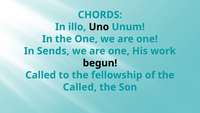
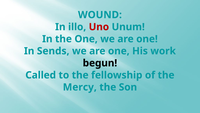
CHORDS: CHORDS -> WOUND
Uno colour: black -> red
Called at (80, 87): Called -> Mercy
